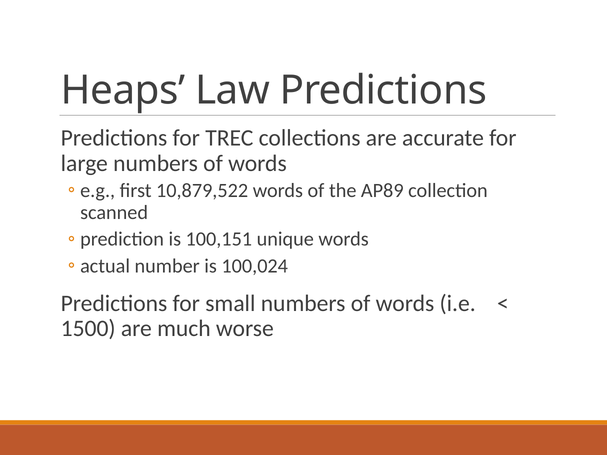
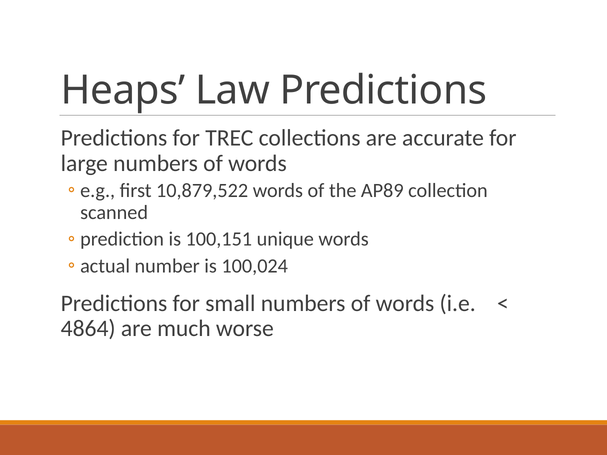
1500: 1500 -> 4864
